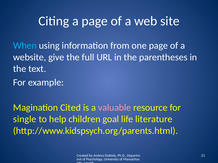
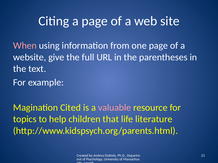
When colour: light blue -> pink
single: single -> topics
goal: goal -> that
